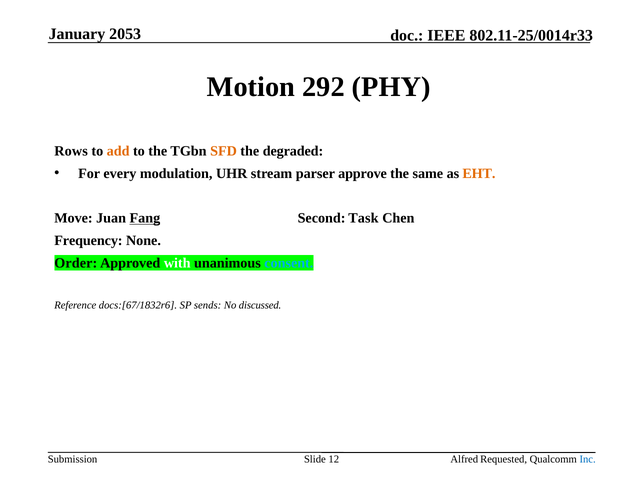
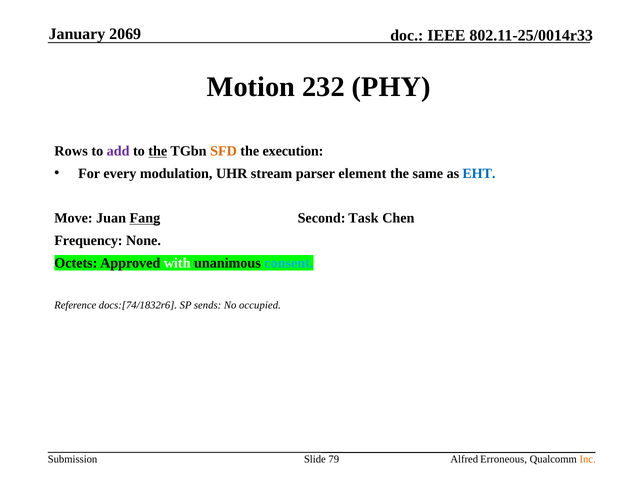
2053: 2053 -> 2069
292: 292 -> 232
add colour: orange -> purple
the at (158, 151) underline: none -> present
degraded: degraded -> execution
approve: approve -> element
EHT colour: orange -> blue
Order: Order -> Octets
docs:[67/1832r6: docs:[67/1832r6 -> docs:[74/1832r6
discussed: discussed -> occupied
12: 12 -> 79
Requested: Requested -> Erroneous
Inc colour: blue -> orange
